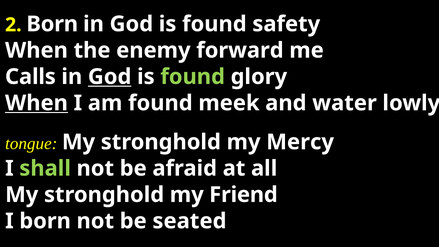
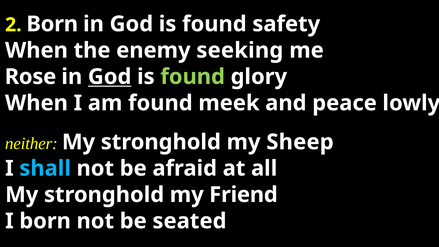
forward: forward -> seeking
Calls: Calls -> Rose
When at (36, 103) underline: present -> none
water: water -> peace
tongue: tongue -> neither
Mercy: Mercy -> Sheep
shall colour: light green -> light blue
